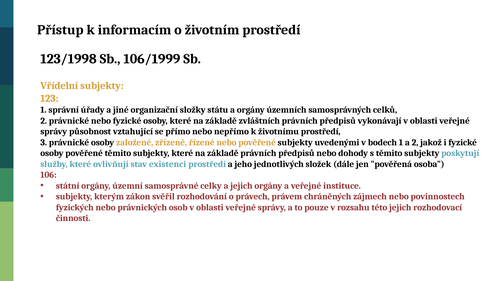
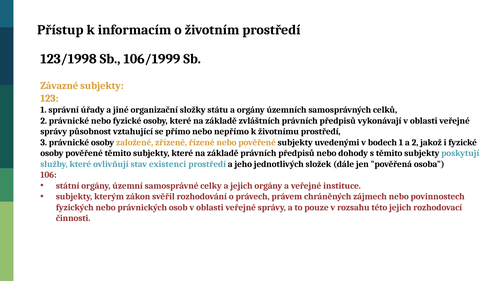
Vřídelní: Vřídelní -> Závazné
